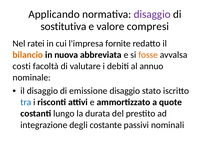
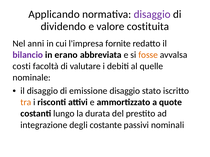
sostitutiva: sostitutiva -> dividendo
compresi: compresi -> costituita
ratei: ratei -> anni
bilancio colour: orange -> purple
nuova: nuova -> erano
annuo: annuo -> quelle
tra colour: blue -> orange
